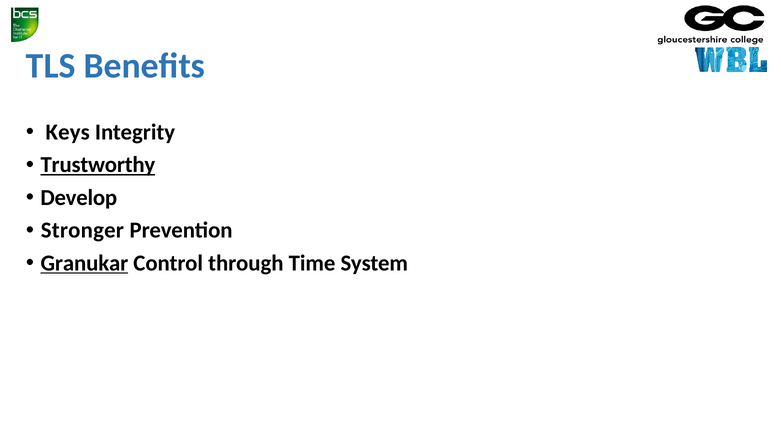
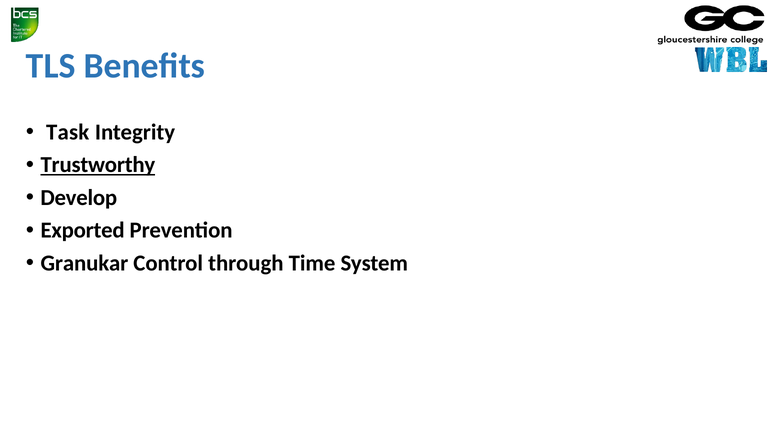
Keys: Keys -> Task
Stronger: Stronger -> Exported
Granukar underline: present -> none
